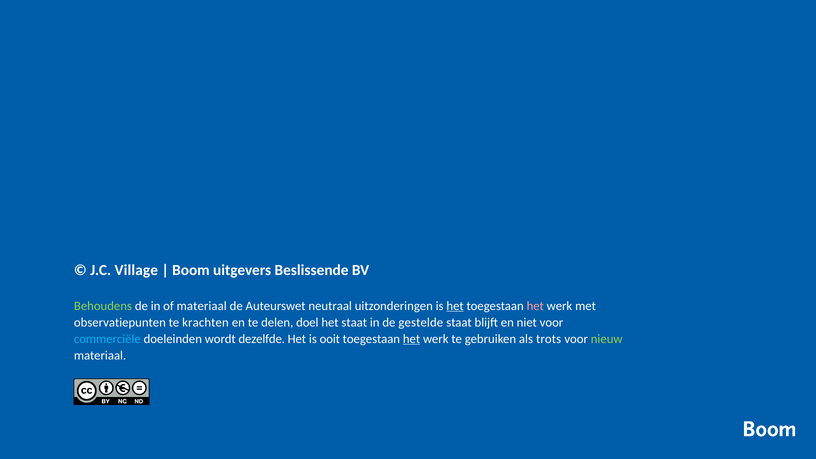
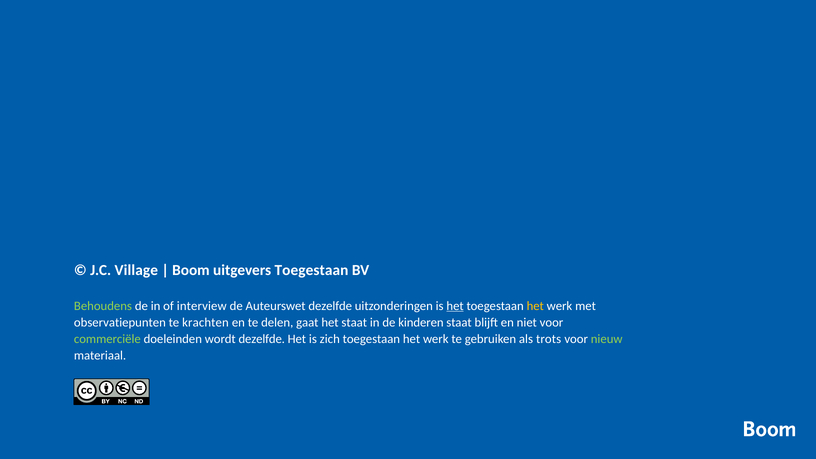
uitgevers Beslissende: Beslissende -> Toegestaan
of materiaal: materiaal -> interview
Auteurswet neutraal: neutraal -> dezelfde
het at (535, 306) colour: pink -> yellow
doel: doel -> gaat
gestelde: gestelde -> kinderen
commerciële colour: light blue -> light green
ooit: ooit -> zich
het at (412, 339) underline: present -> none
